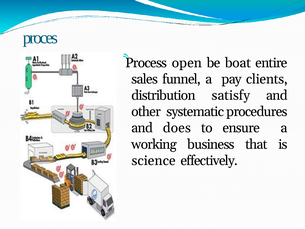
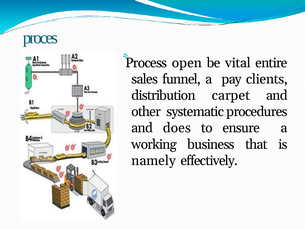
boat: boat -> vital
satisfy: satisfy -> carpet
science: science -> namely
